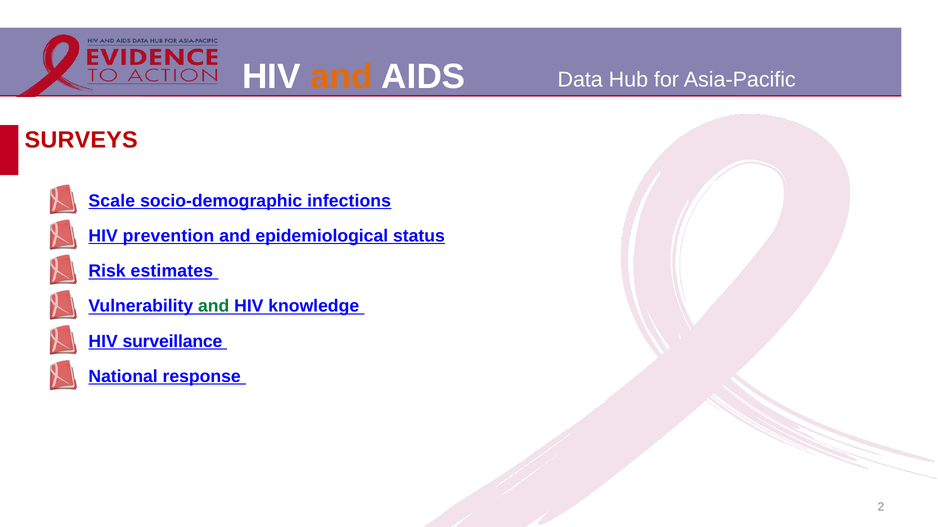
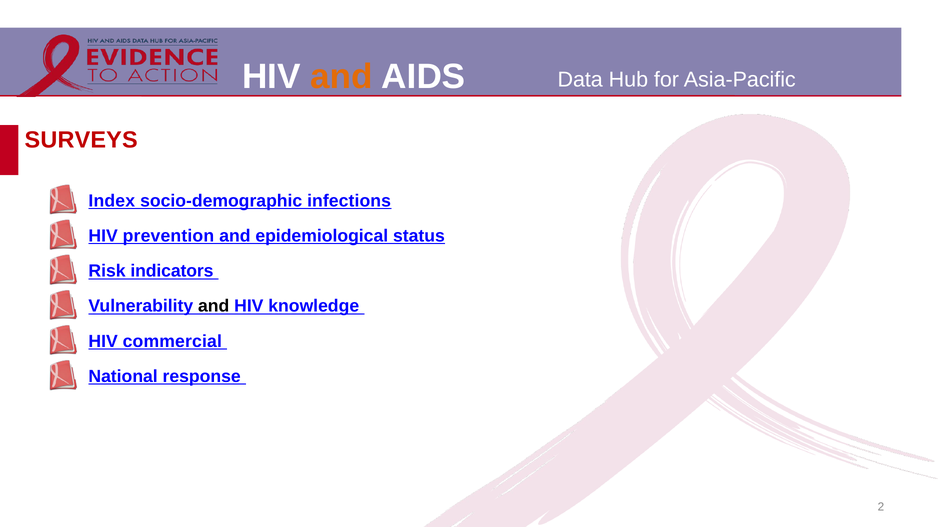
Scale: Scale -> Index
estimates: estimates -> indicators
and at (214, 307) colour: green -> black
surveillance: surveillance -> commercial
